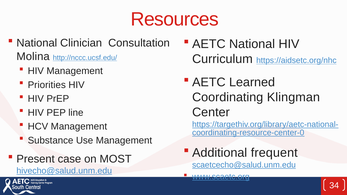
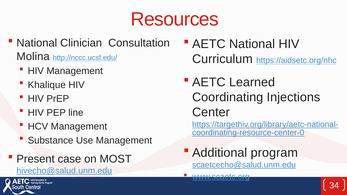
Priorities: Priorities -> Khalique
Klingman: Klingman -> Injections
frequent: frequent -> program
